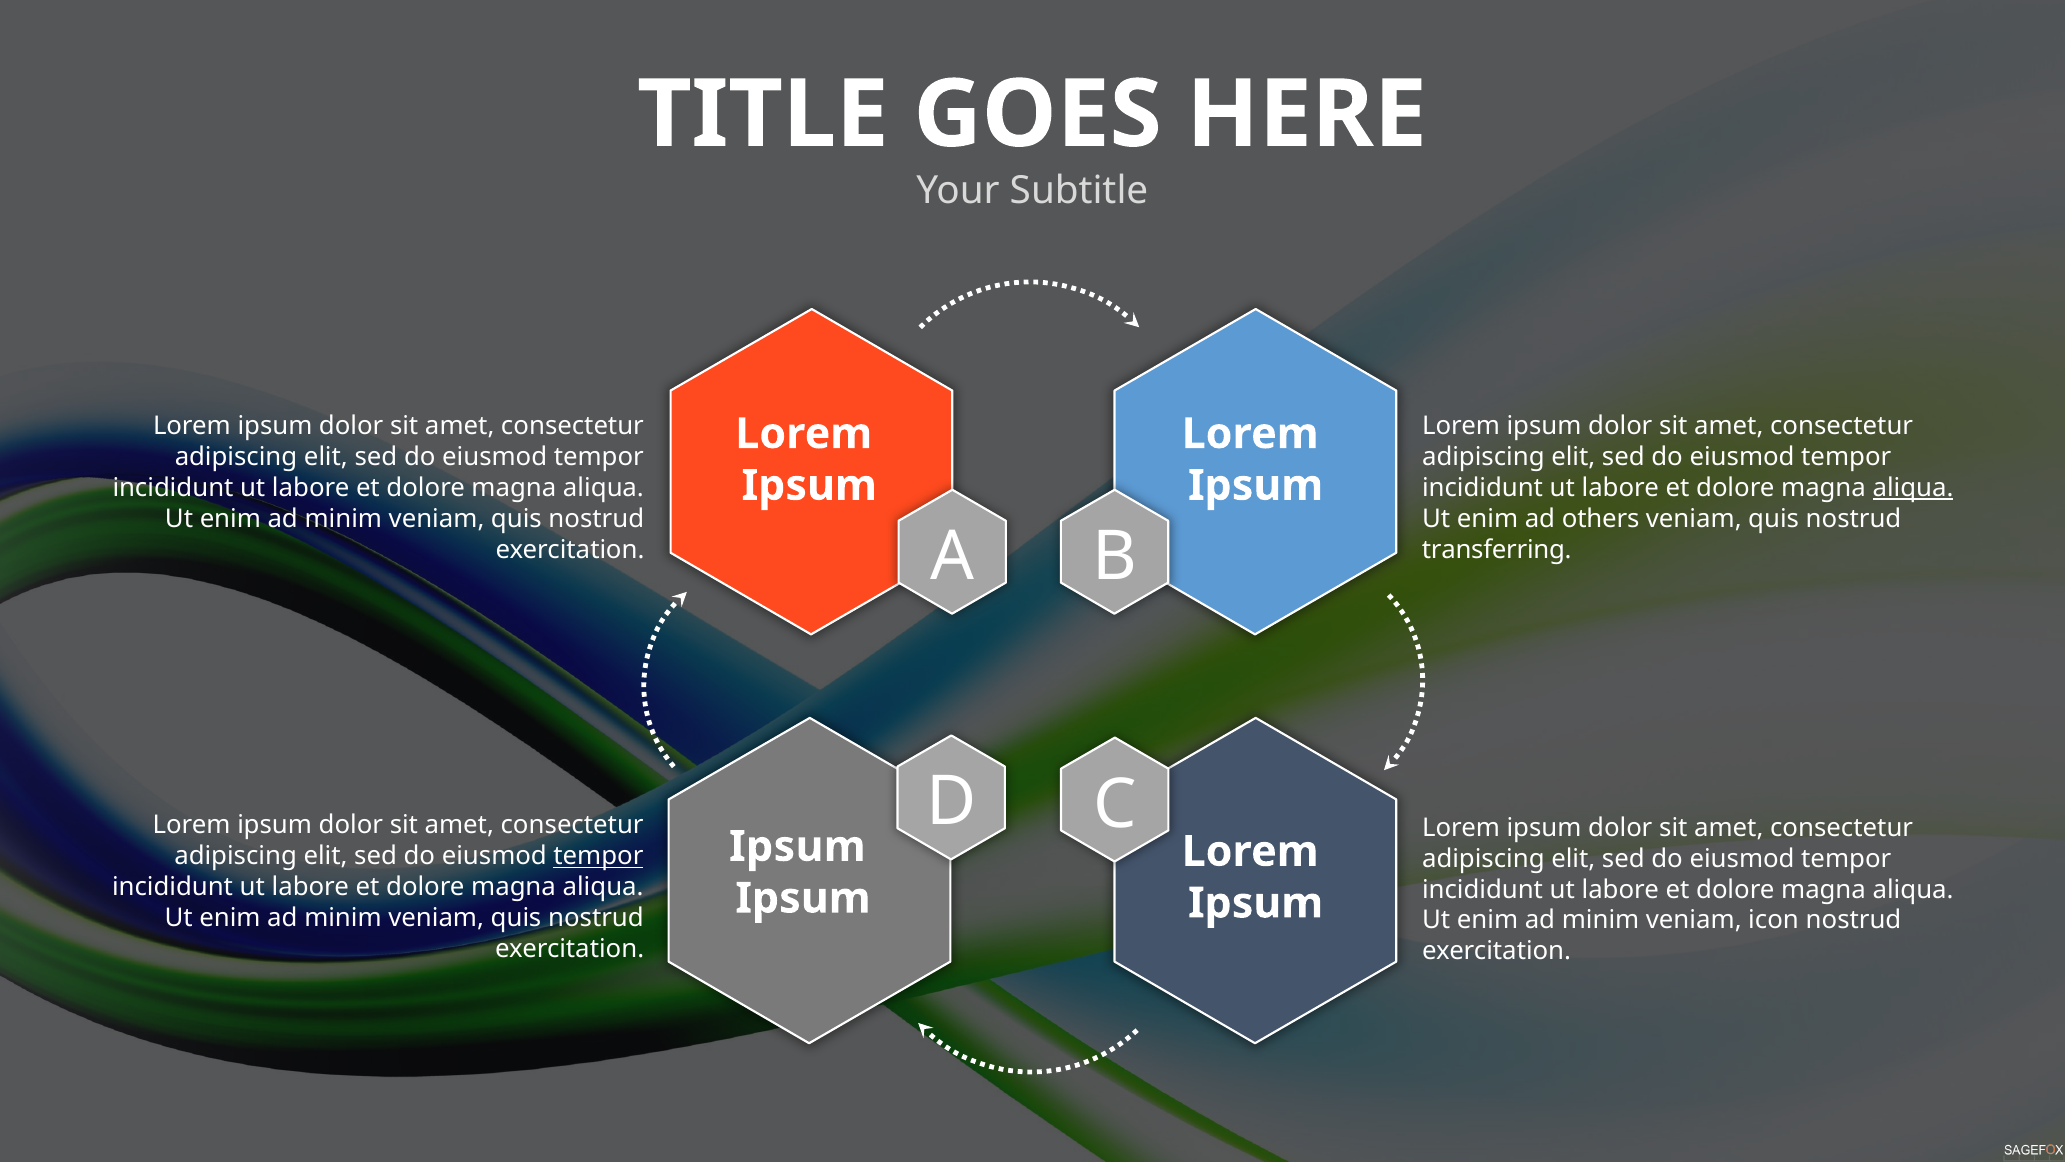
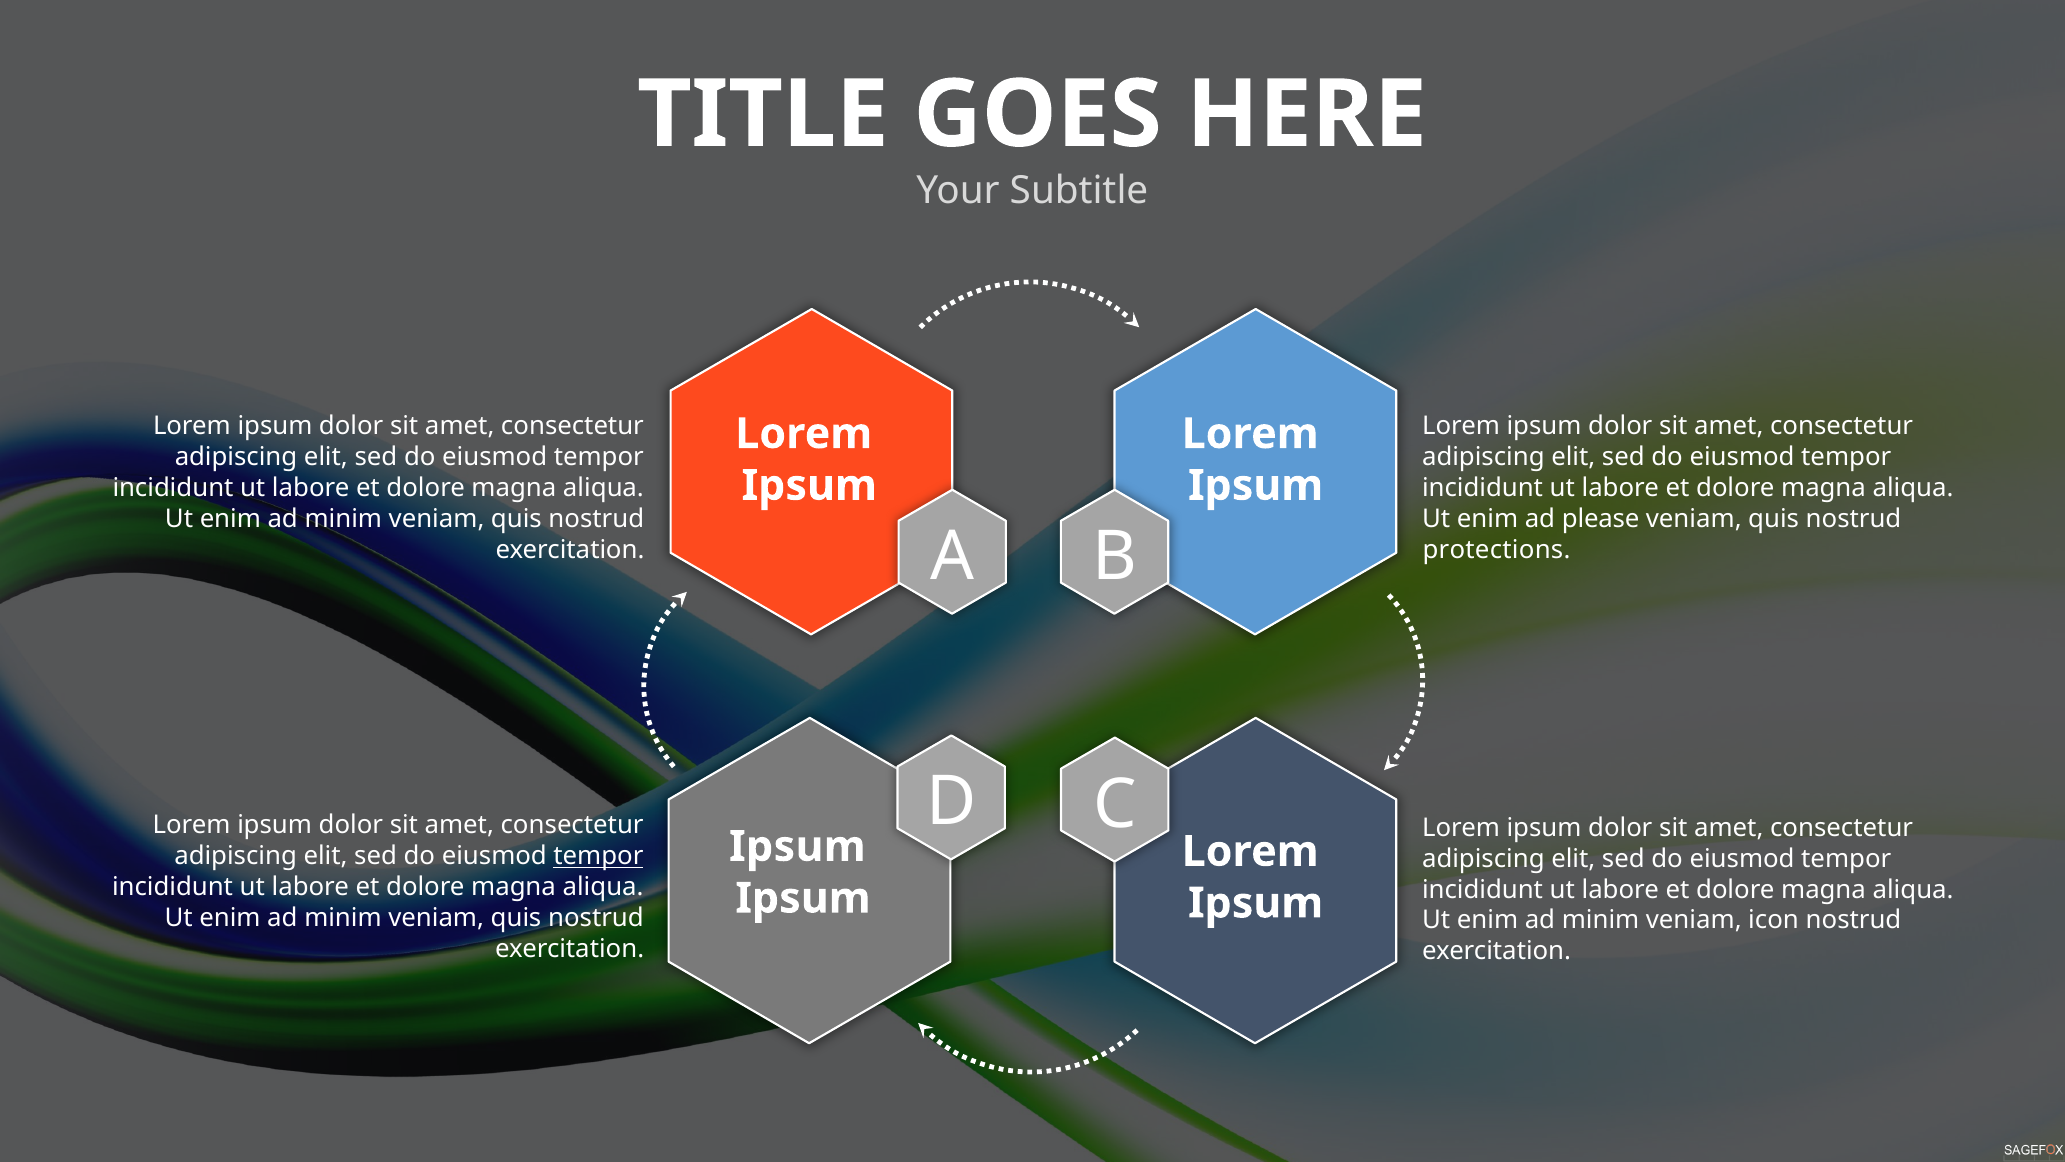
aliqua at (1913, 488) underline: present -> none
others: others -> please
transferring: transferring -> protections
